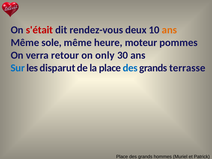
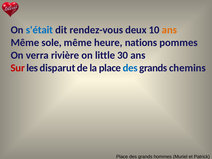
s'était colour: red -> blue
moteur: moteur -> nations
retour: retour -> rivière
only: only -> little
Sur colour: blue -> red
terrasse: terrasse -> chemins
